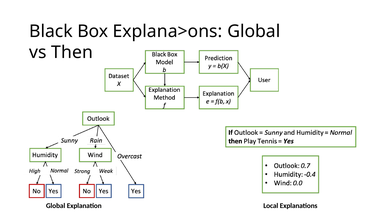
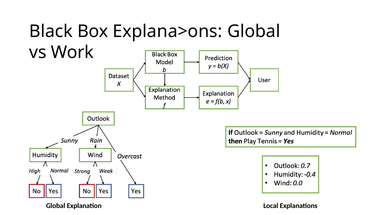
Then: Then -> Work
